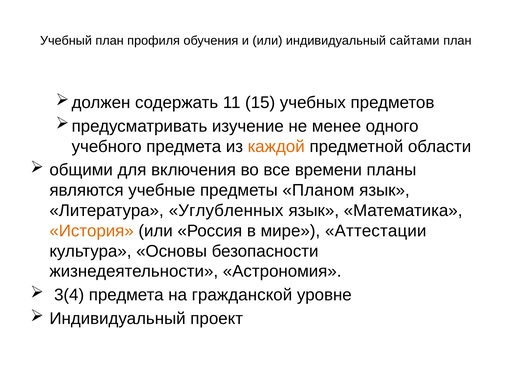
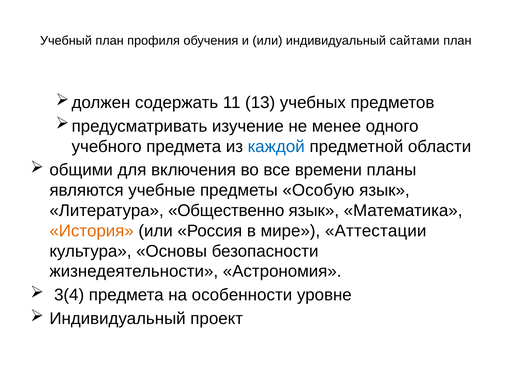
15: 15 -> 13
каждой colour: orange -> blue
Планом: Планом -> Особую
Углубленных: Углубленных -> Общественно
гражданской: гражданской -> особенности
